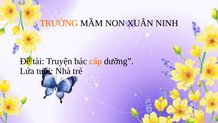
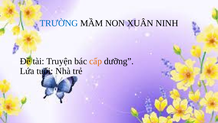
TRƯỜNG colour: orange -> blue
